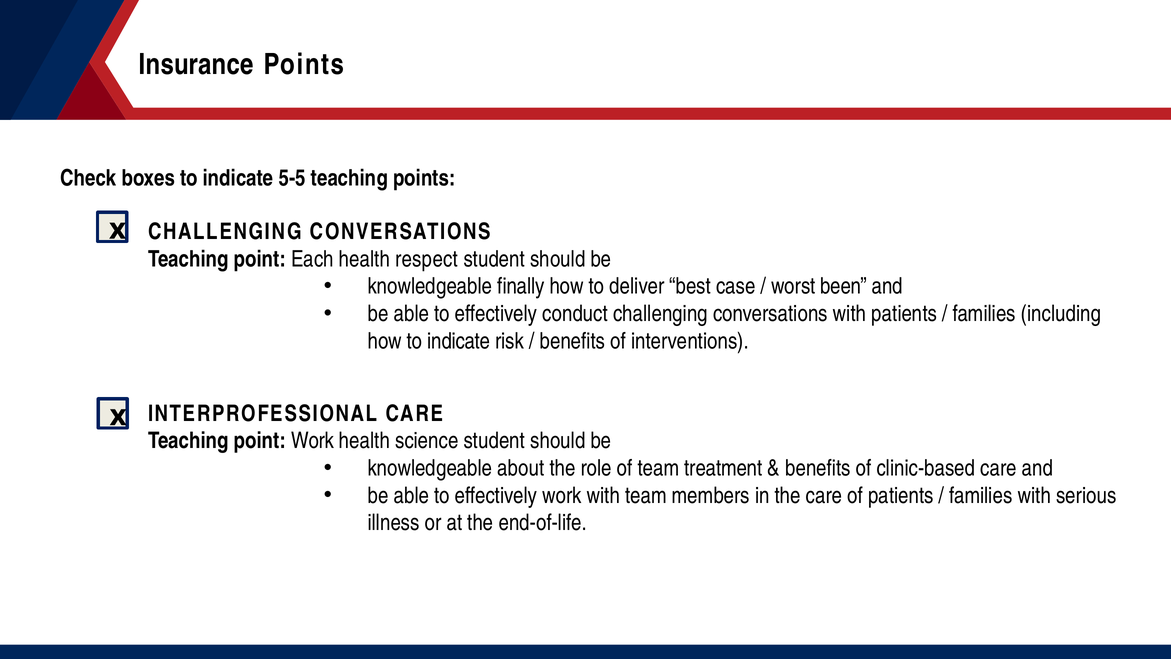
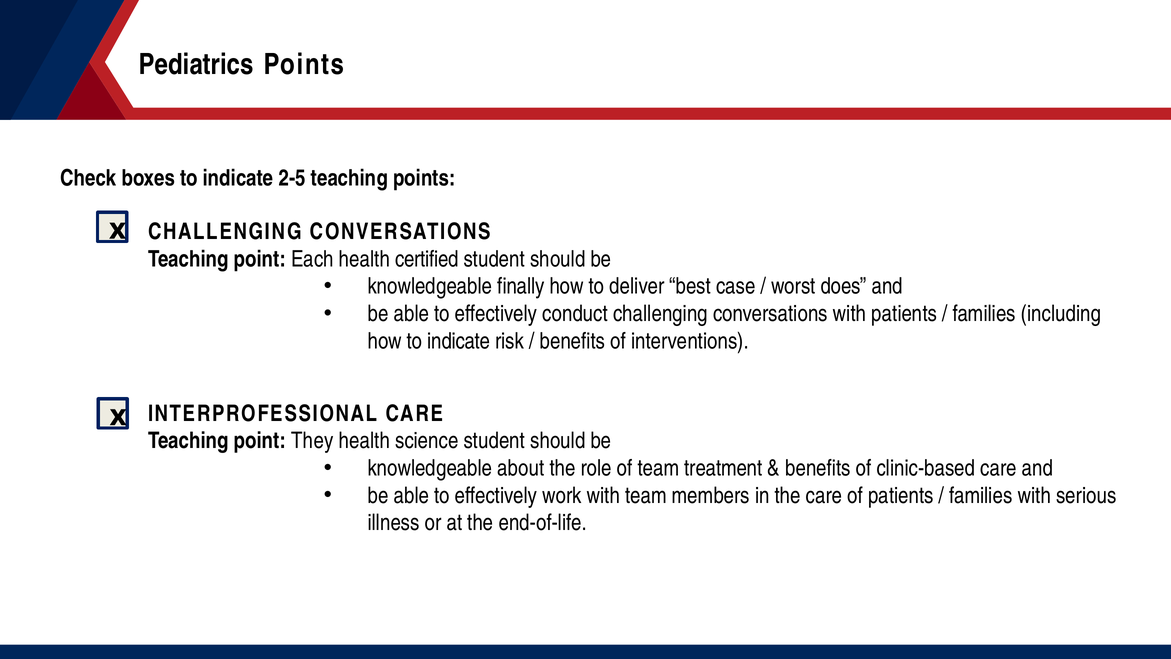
Insurance: Insurance -> Pediatrics
5-5: 5-5 -> 2-5
respect: respect -> certified
been: been -> does
point Work: Work -> They
